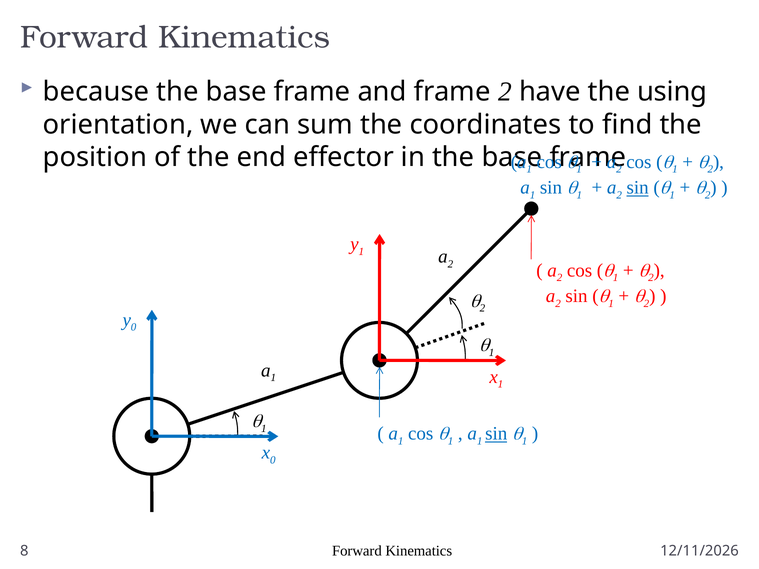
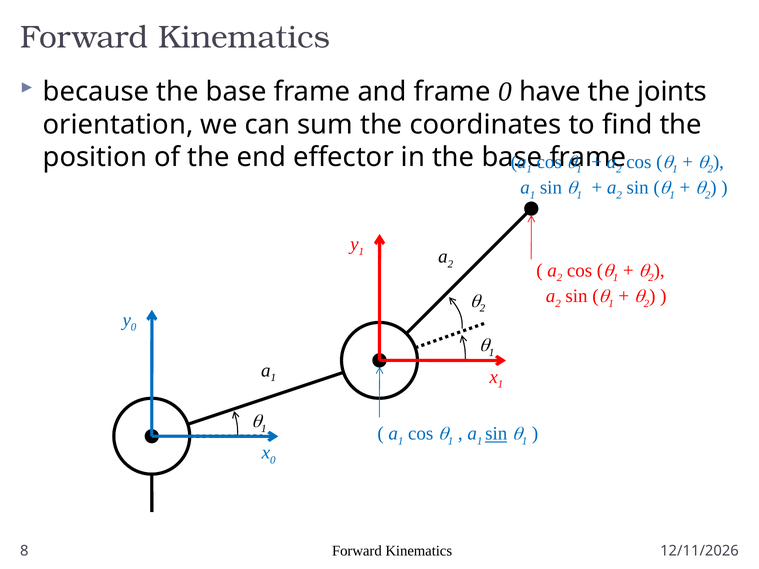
frame 2: 2 -> 0
using: using -> joints
sin at (638, 188) underline: present -> none
